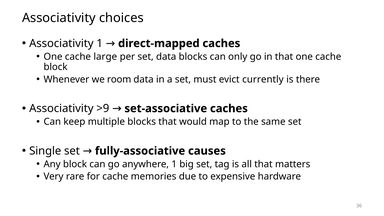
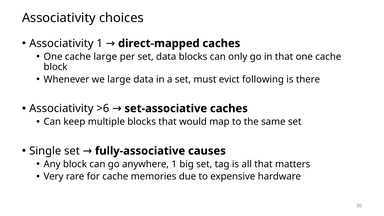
we room: room -> large
currently: currently -> following
>9: >9 -> >6
